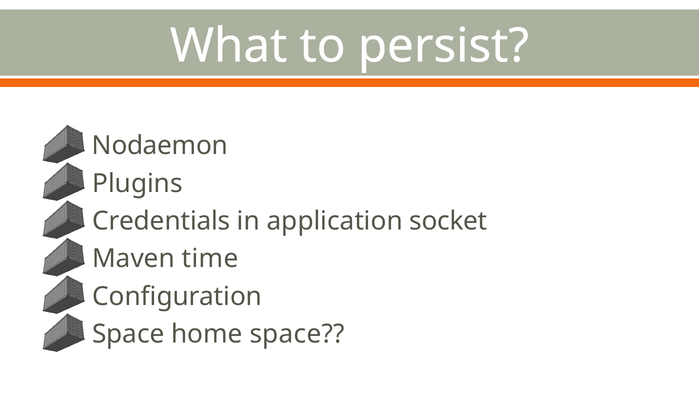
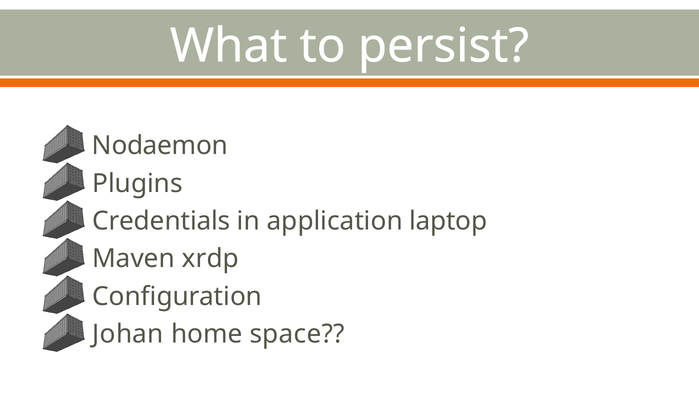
socket: socket -> laptop
time: time -> xrdp
Space at (128, 334): Space -> Johan
